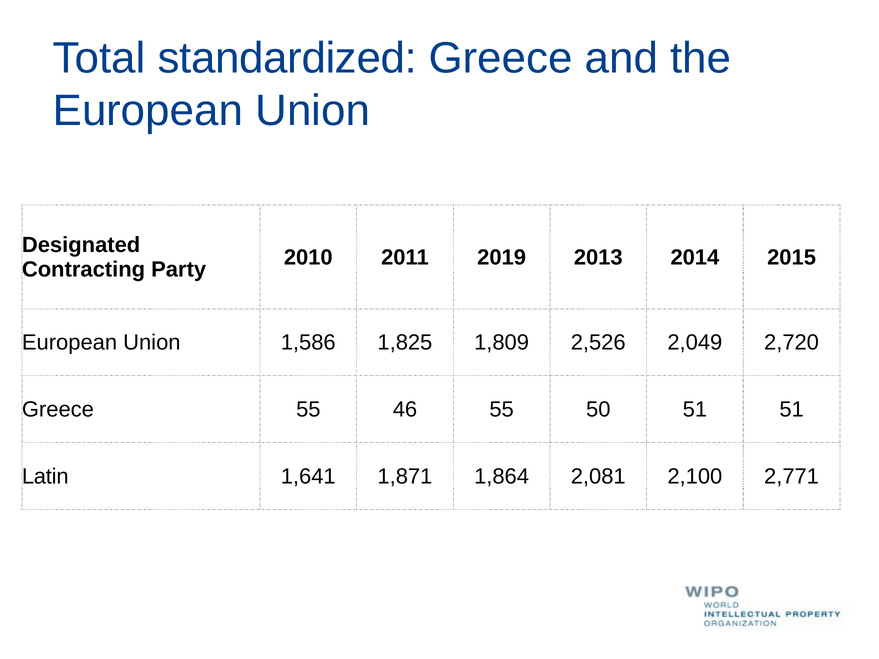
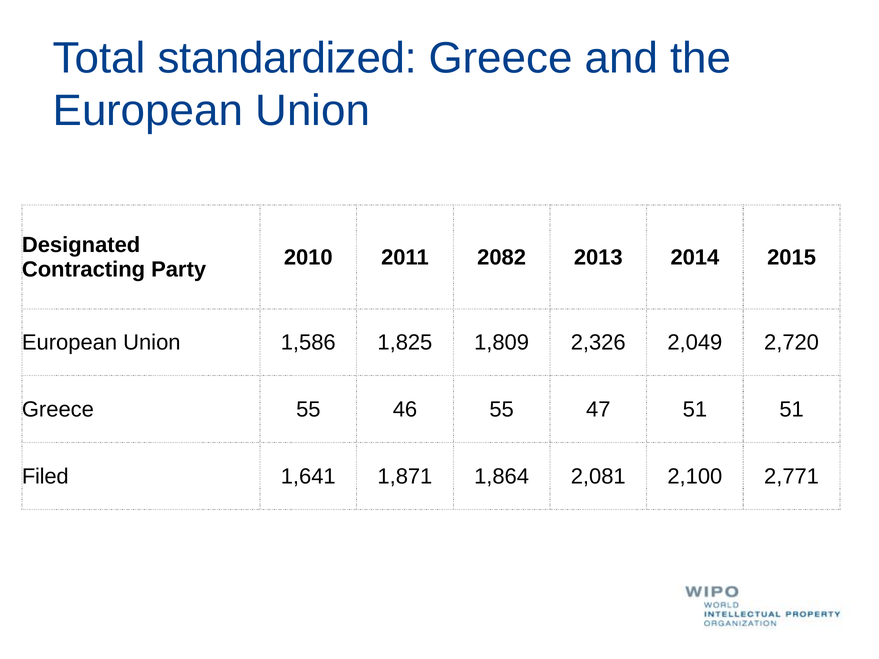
2019: 2019 -> 2082
2,526: 2,526 -> 2,326
50: 50 -> 47
Latin: Latin -> Filed
